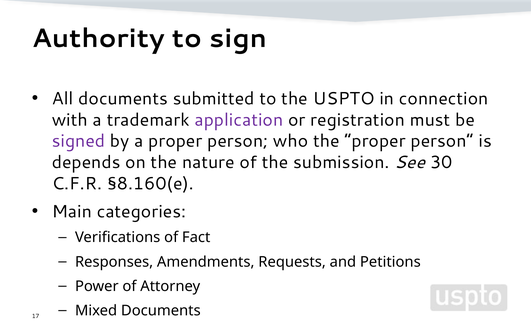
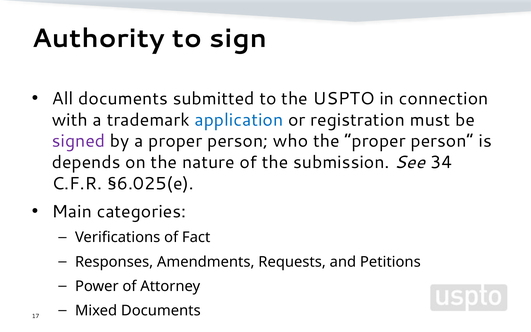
application colour: purple -> blue
30: 30 -> 34
§8.160(e: §8.160(e -> §6.025(e
